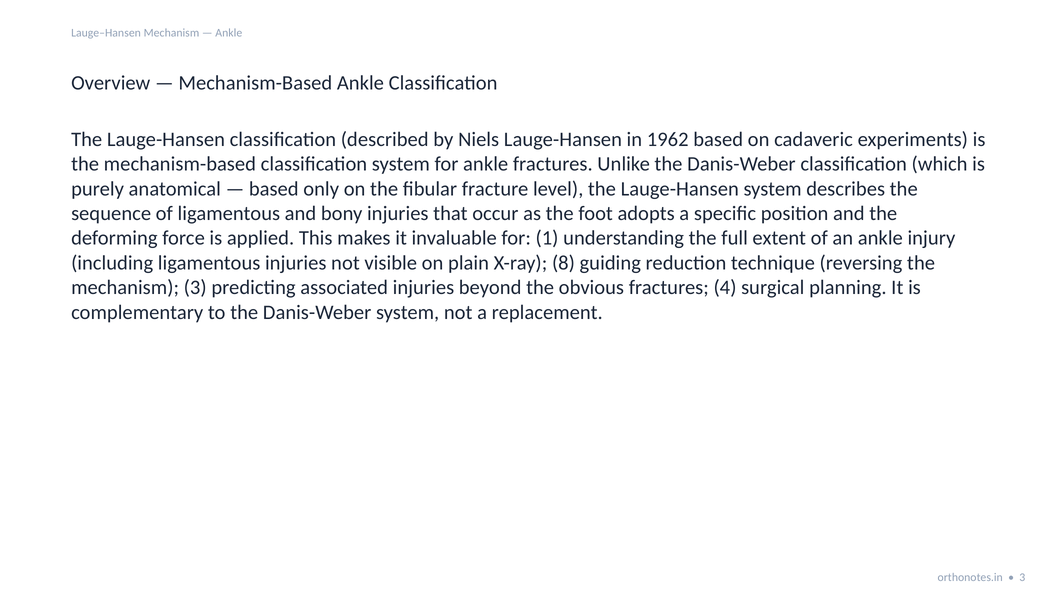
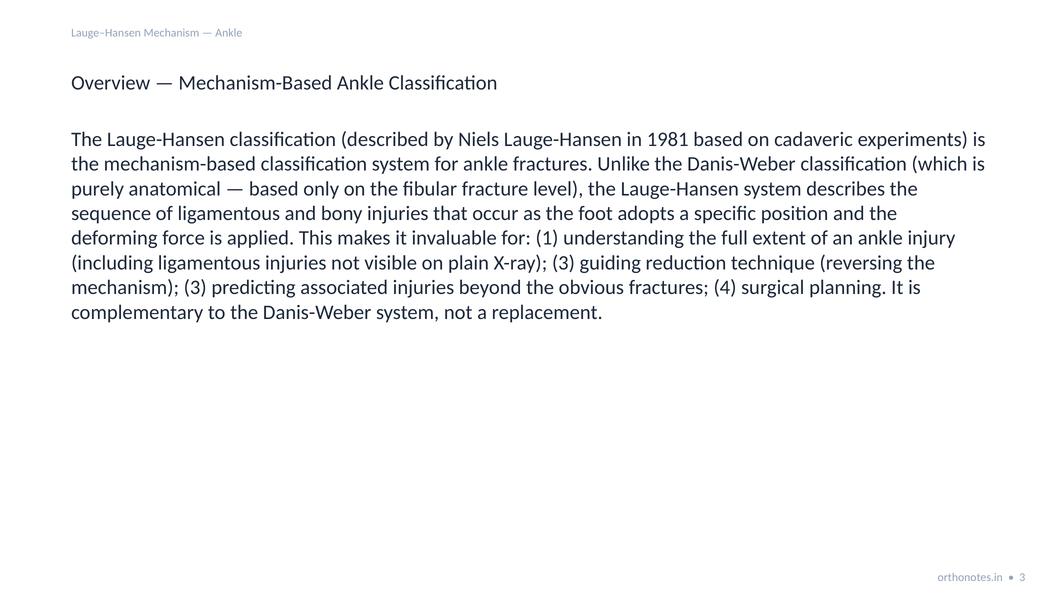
1962: 1962 -> 1981
X-ray 8: 8 -> 3
